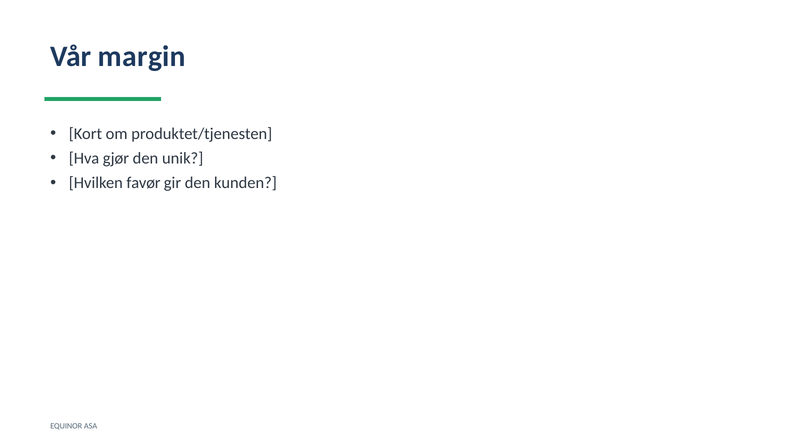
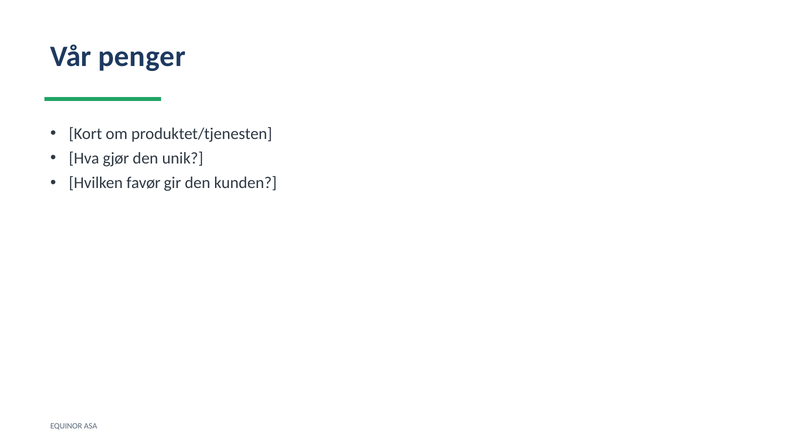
margin: margin -> penger
